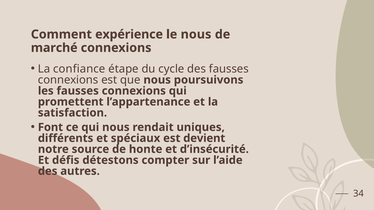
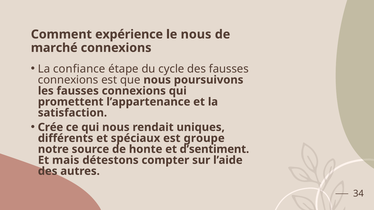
Font: Font -> Crée
devient: devient -> groupe
d’insécurité: d’insécurité -> d’sentiment
défis: défis -> mais
